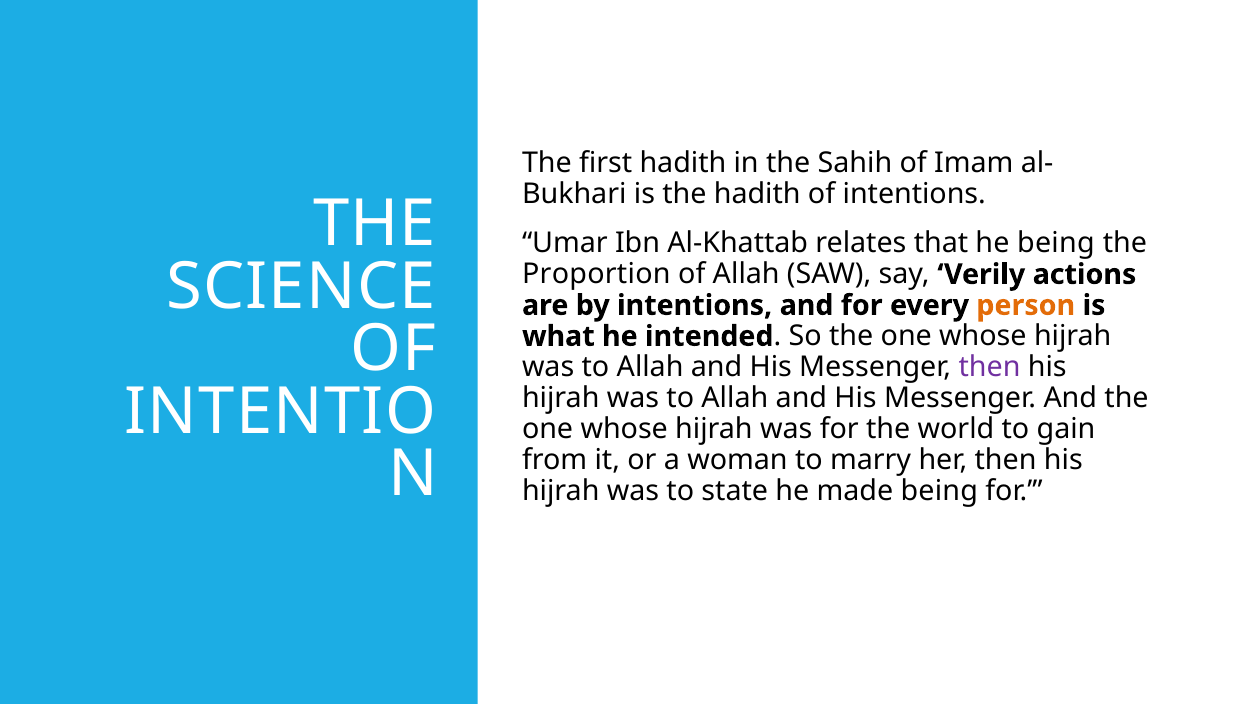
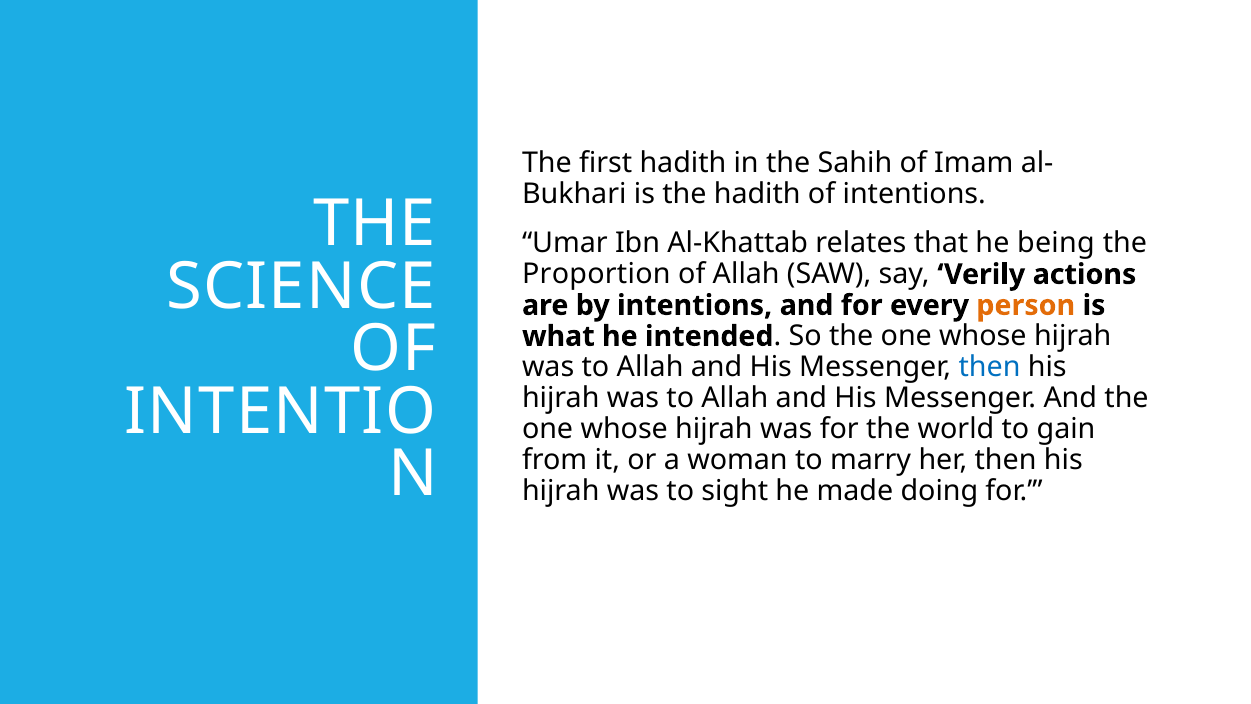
then at (990, 367) colour: purple -> blue
state: state -> sight
made being: being -> doing
